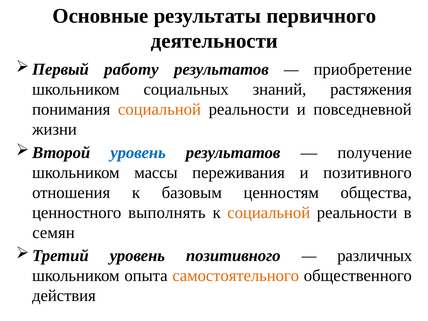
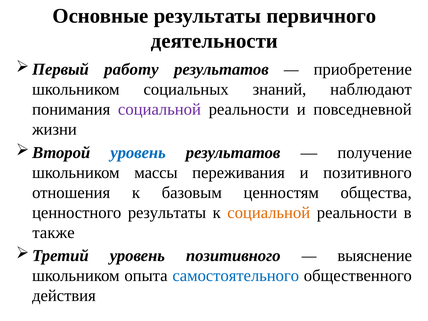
растяжения: растяжения -> наблюдают
социальной at (159, 109) colour: orange -> purple
ценностного выполнять: выполнять -> результаты
семян: семян -> также
различных: различных -> выяснение
самостоятельного colour: orange -> blue
